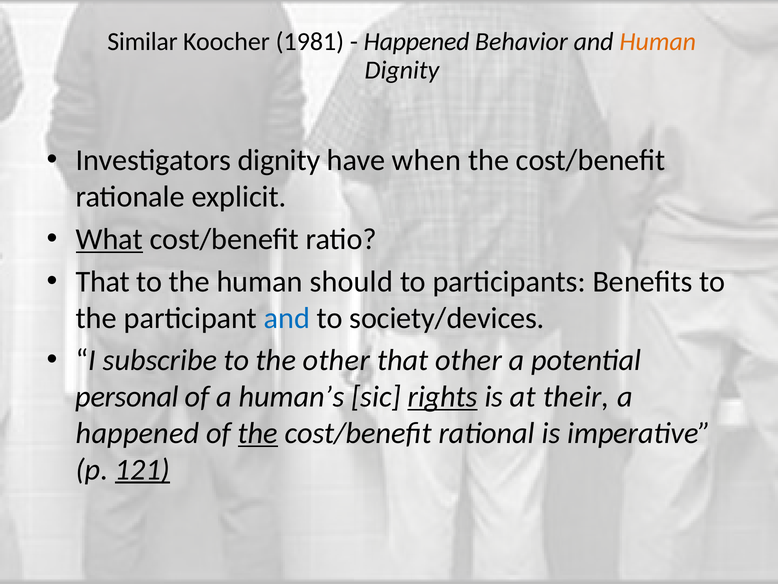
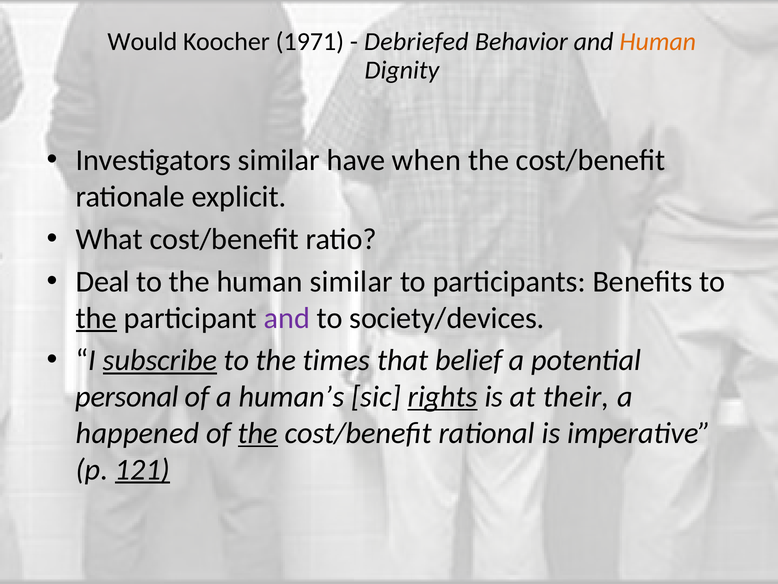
Similar: Similar -> Would
1981: 1981 -> 1971
Happened at (417, 42): Happened -> Debriefed
Investigators dignity: dignity -> similar
What underline: present -> none
That at (103, 281): That -> Deal
human should: should -> similar
the at (96, 318) underline: none -> present
and at (287, 318) colour: blue -> purple
subscribe underline: none -> present
the other: other -> times
that other: other -> belief
